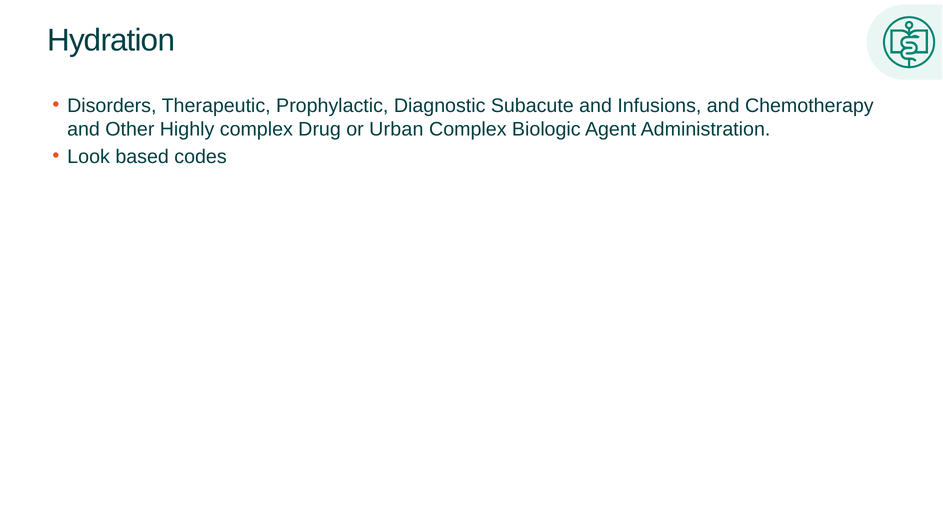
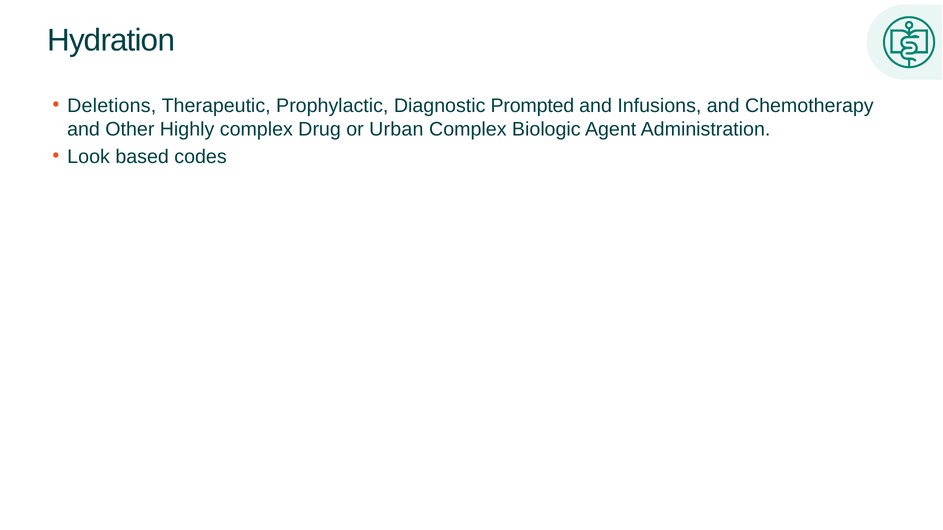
Disorders: Disorders -> Deletions
Subacute: Subacute -> Prompted
